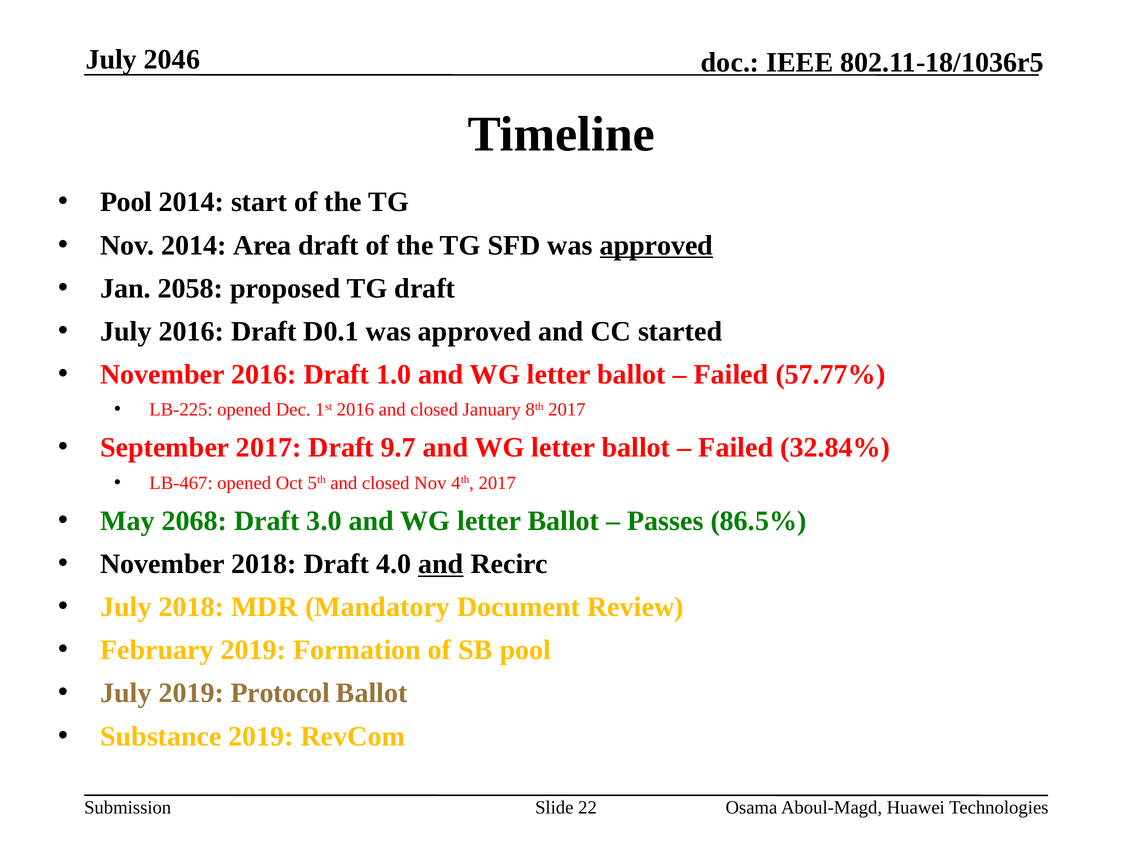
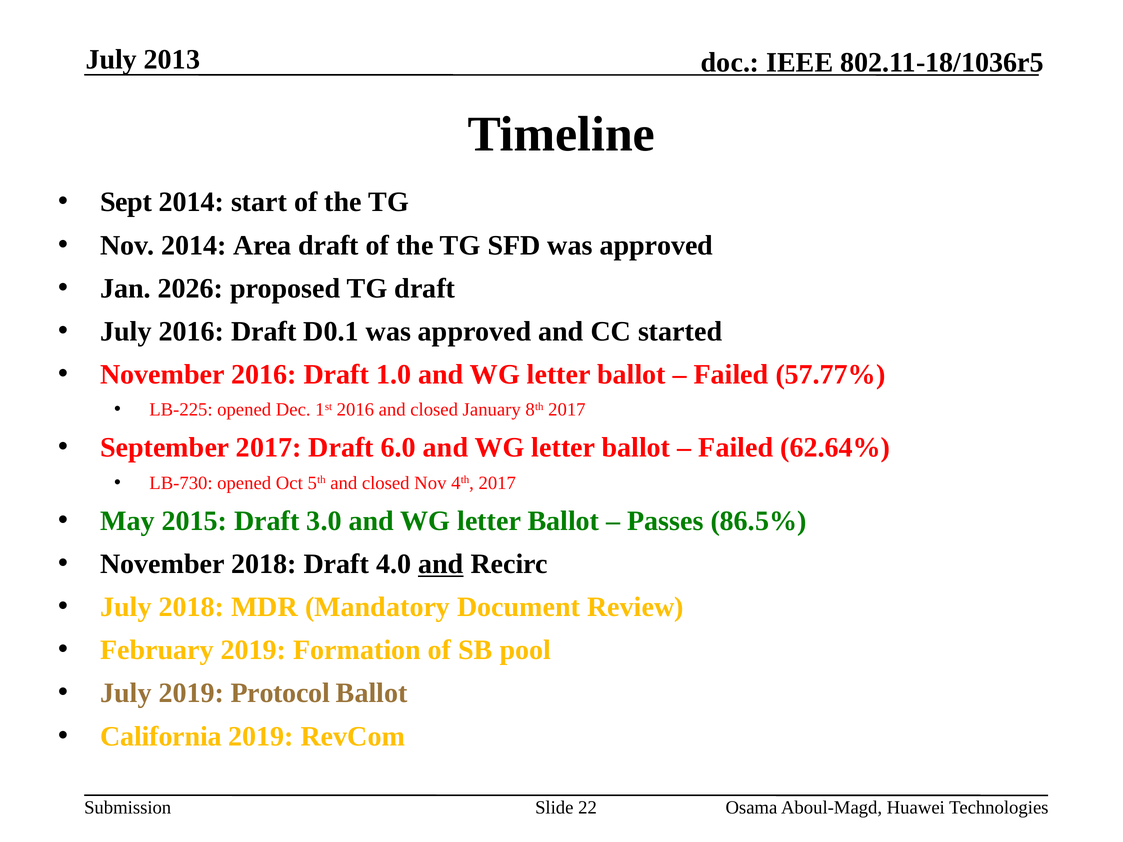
2046: 2046 -> 2013
Pool at (126, 202): Pool -> Sept
approved at (656, 245) underline: present -> none
2058: 2058 -> 2026
9.7: 9.7 -> 6.0
32.84%: 32.84% -> 62.64%
LB-467: LB-467 -> LB-730
2068: 2068 -> 2015
Substance: Substance -> California
